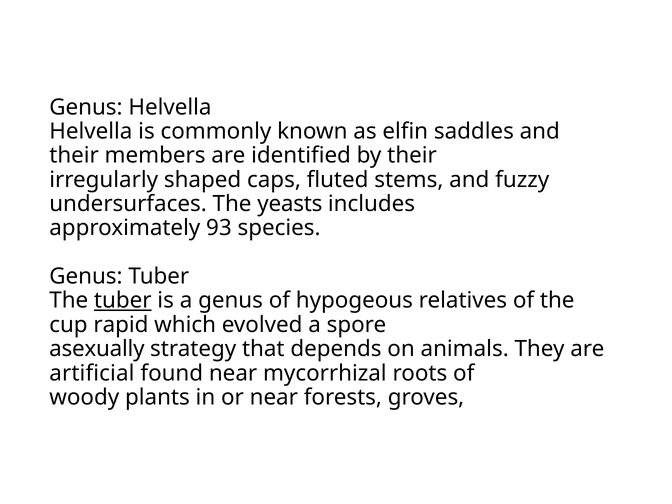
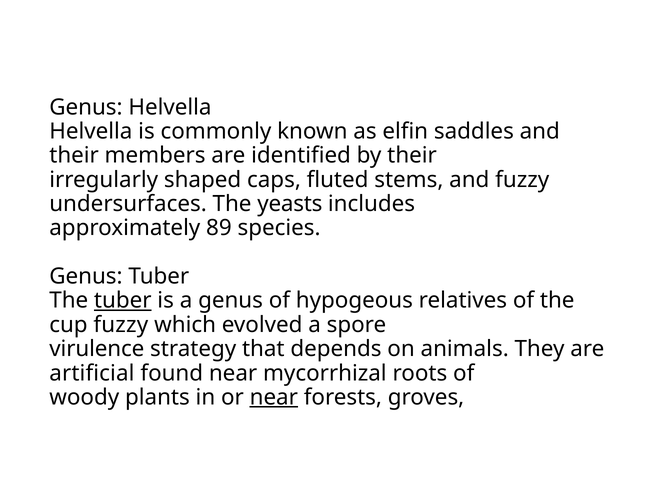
93: 93 -> 89
cup rapid: rapid -> fuzzy
asexually: asexually -> virulence
near at (274, 397) underline: none -> present
